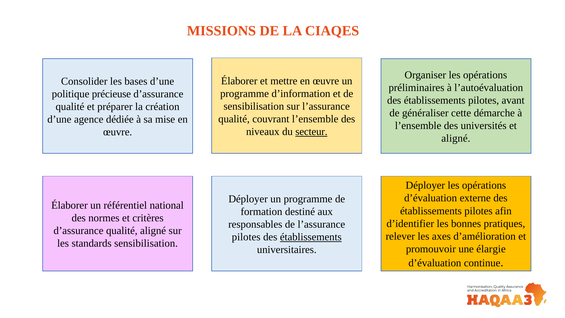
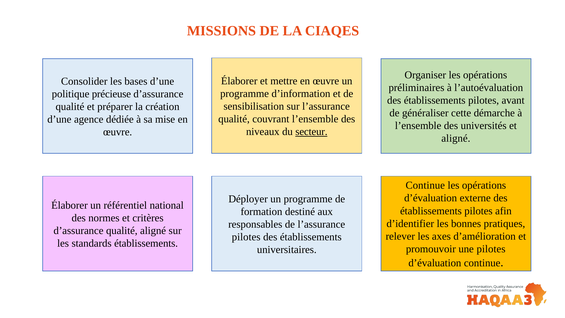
Déployer at (425, 185): Déployer -> Continue
établissements at (311, 237) underline: present -> none
standards sensibilisation: sensibilisation -> établissements
une élargie: élargie -> pilotes
